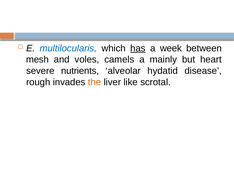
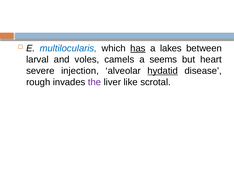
week: week -> lakes
mesh: mesh -> larval
mainly: mainly -> seems
nutrients: nutrients -> injection
hydatid underline: none -> present
the colour: orange -> purple
